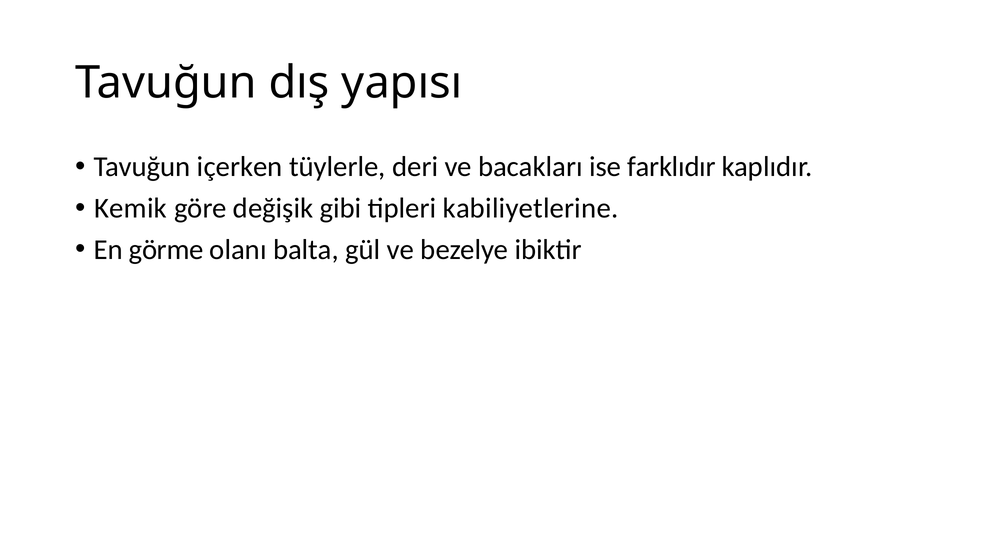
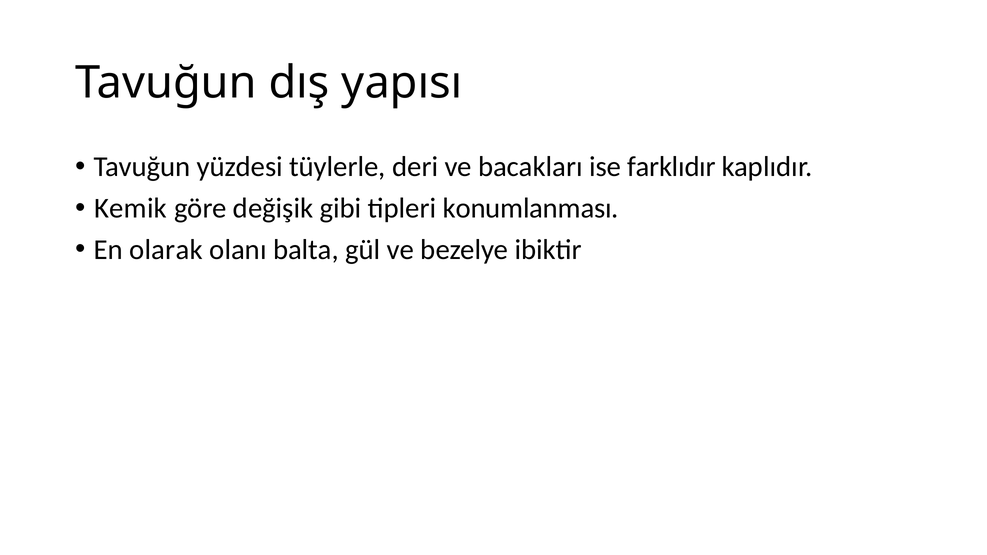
içerken: içerken -> yüzdesi
kabiliyetlerine: kabiliyetlerine -> konumlanması
görme: görme -> olarak
